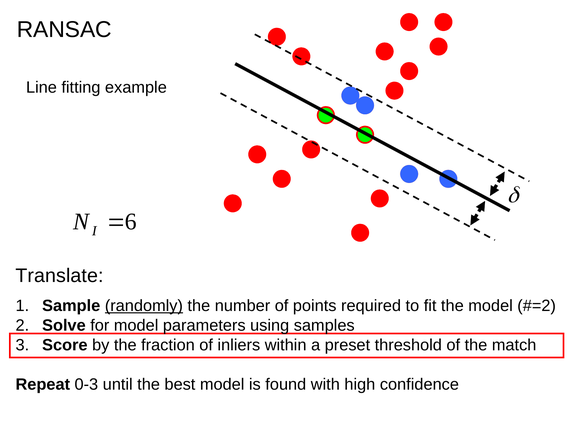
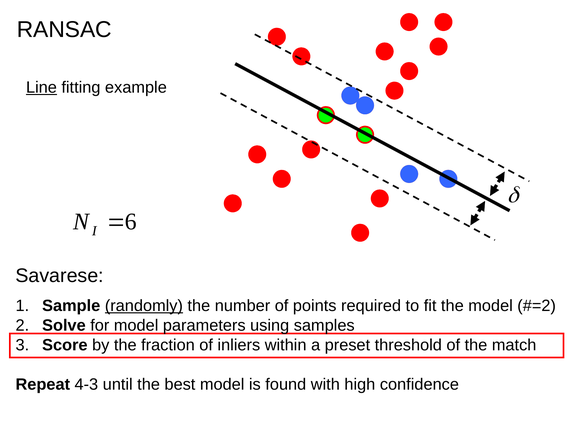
Line underline: none -> present
Translate: Translate -> Savarese
0-3: 0-3 -> 4-3
